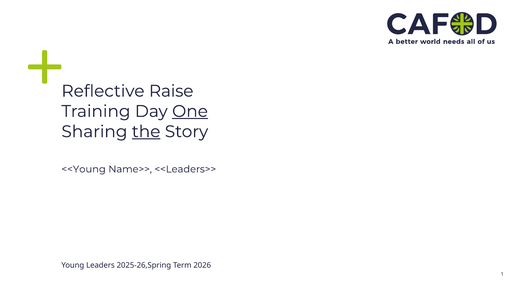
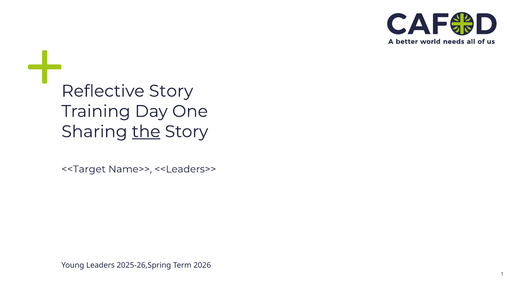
Reflective Raise: Raise -> Story
One underline: present -> none
<<Young: <<Young -> <<Target
